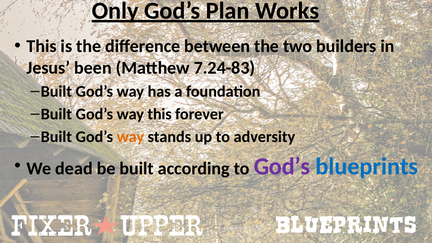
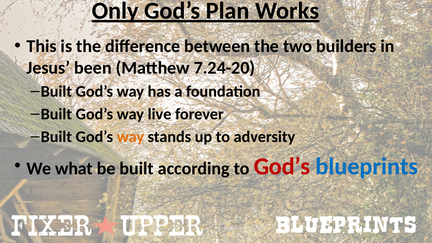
7.24-83: 7.24-83 -> 7.24-20
way this: this -> live
dead: dead -> what
God’s at (282, 167) colour: purple -> red
